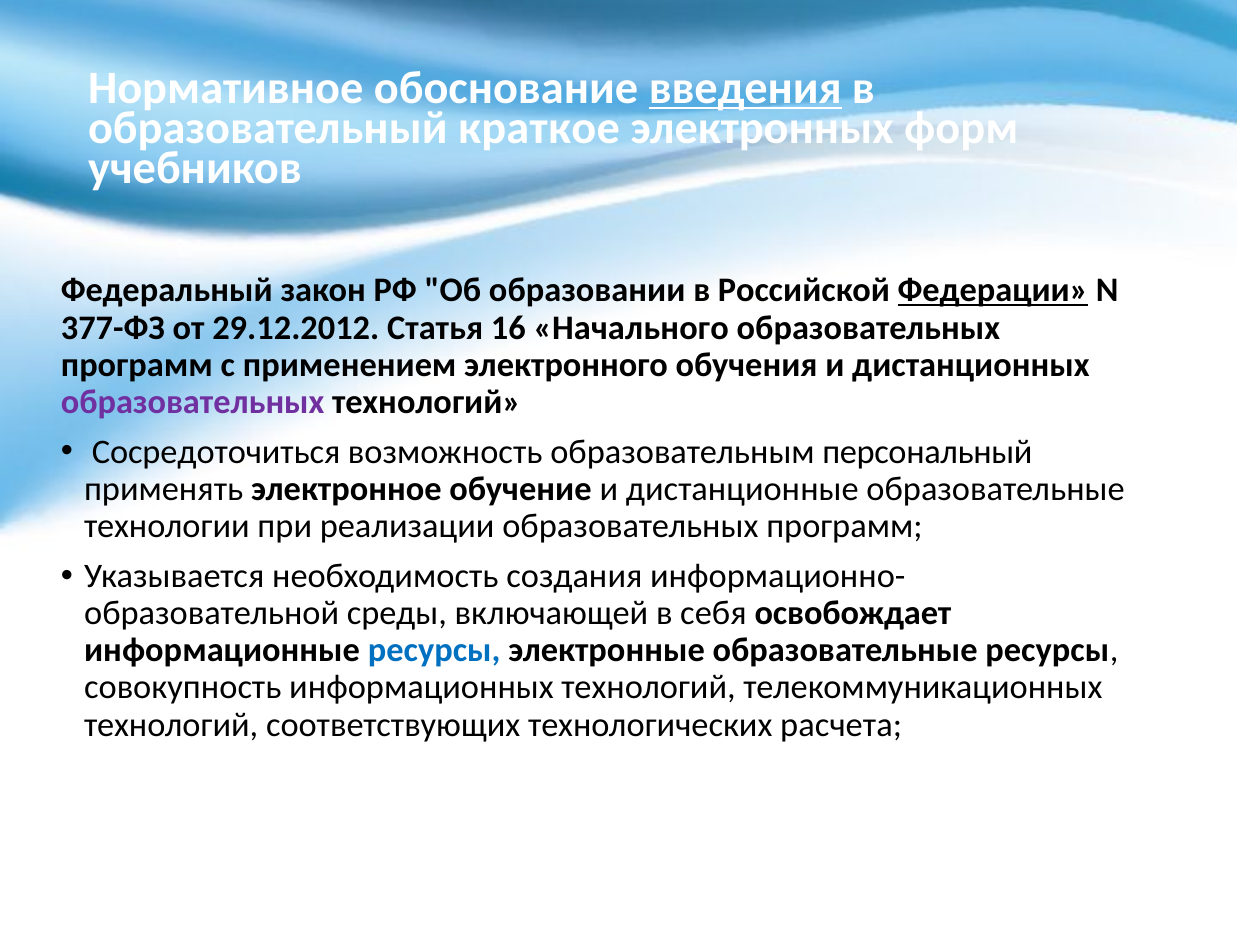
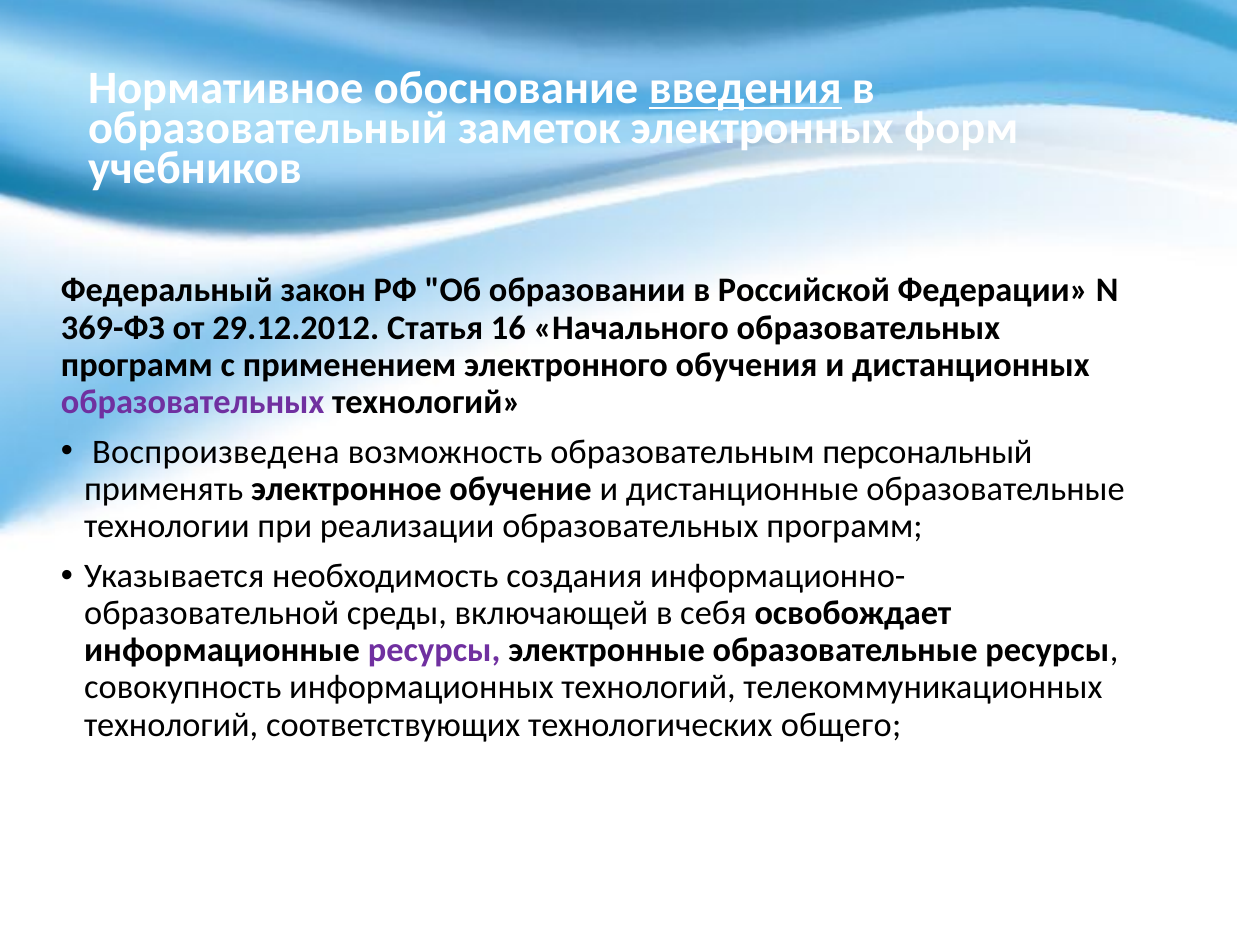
краткое: краткое -> заметок
Федерации underline: present -> none
377-ФЗ: 377-ФЗ -> 369-ФЗ
Сосредоточиться: Сосредоточиться -> Воспроизведена
ресурсы at (434, 650) colour: blue -> purple
расчета: расчета -> общего
